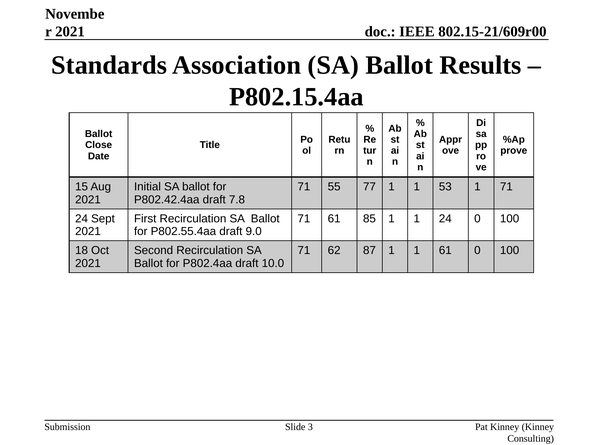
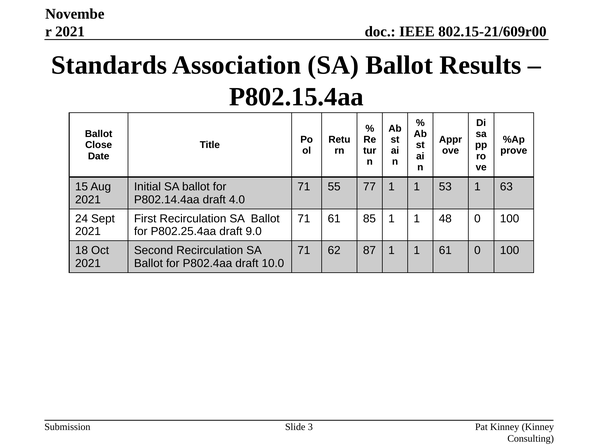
1 71: 71 -> 63
P802.42.4aa: P802.42.4aa -> P802.14.4aa
7.8: 7.8 -> 4.0
1 24: 24 -> 48
P802.55.4aa: P802.55.4aa -> P802.25.4aa
